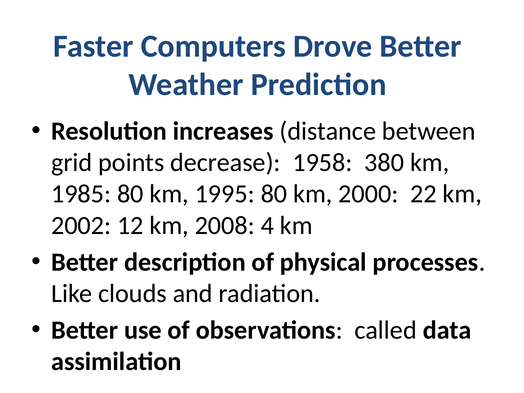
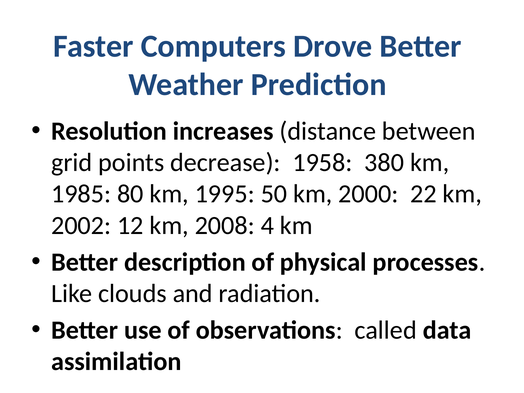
1995 80: 80 -> 50
